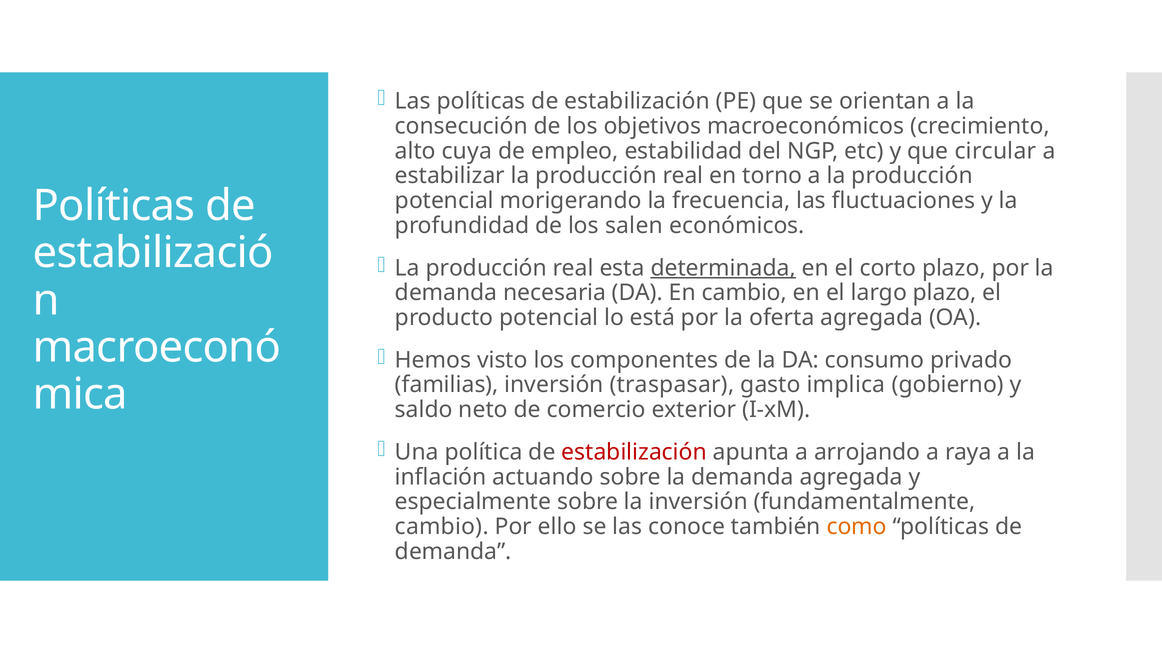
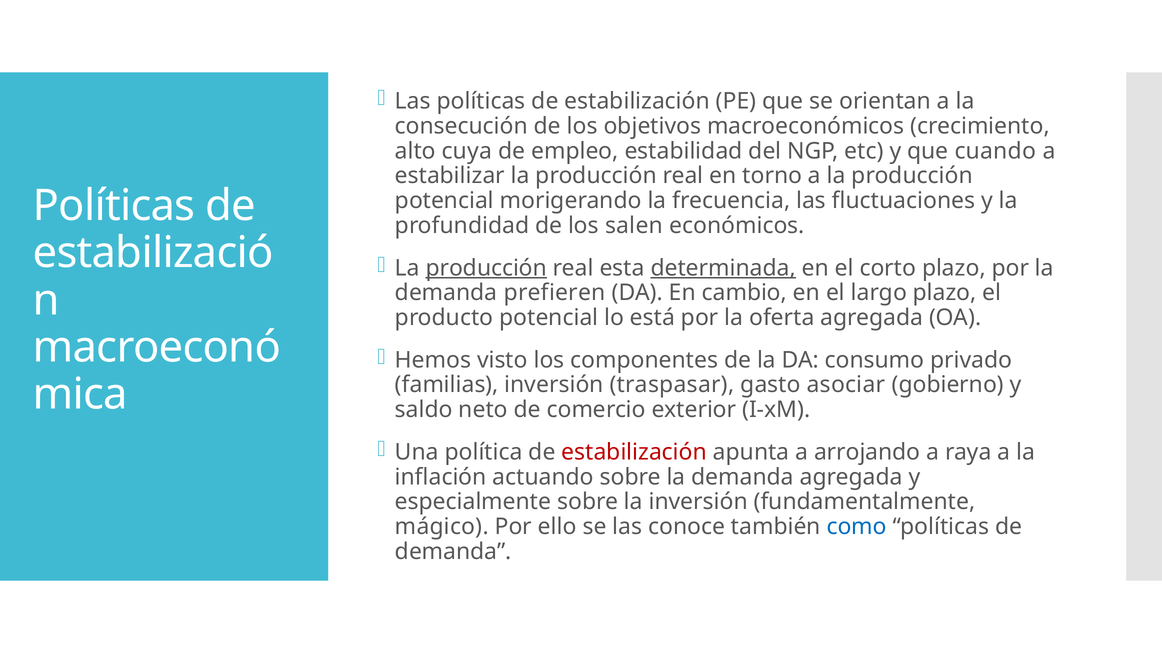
circular: circular -> cuando
producción at (486, 268) underline: none -> present
necesaria: necesaria -> prefieren
implica: implica -> asociar
cambio at (442, 526): cambio -> mágico
como colour: orange -> blue
